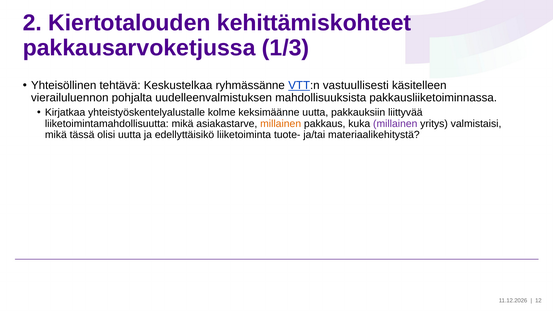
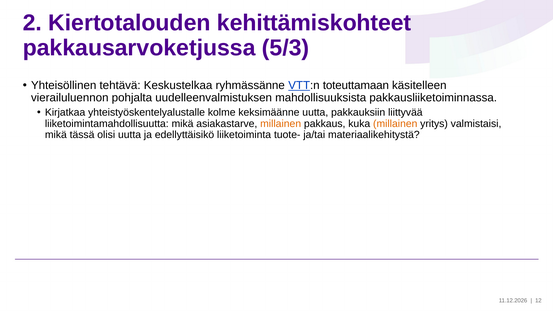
1/3: 1/3 -> 5/3
vastuullisesti: vastuullisesti -> toteuttamaan
millainen at (395, 124) colour: purple -> orange
